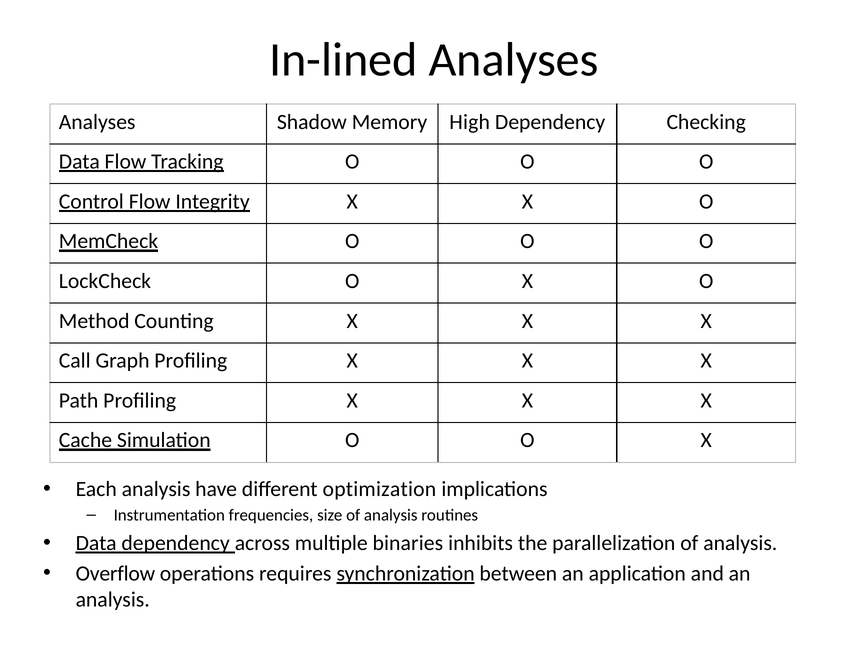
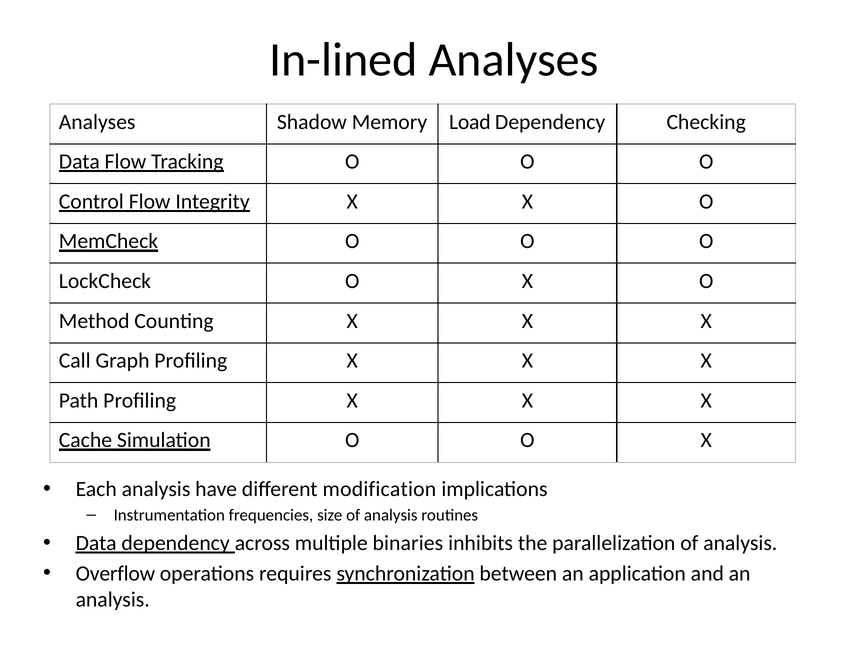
High: High -> Load
optimization: optimization -> modification
